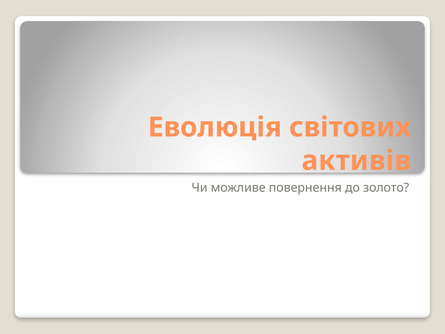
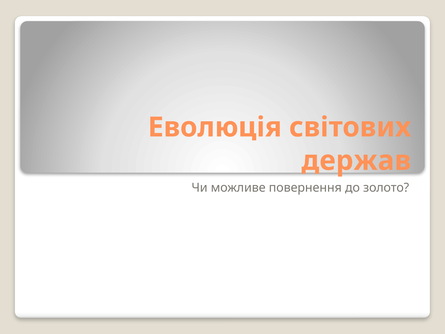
активів: активів -> держав
